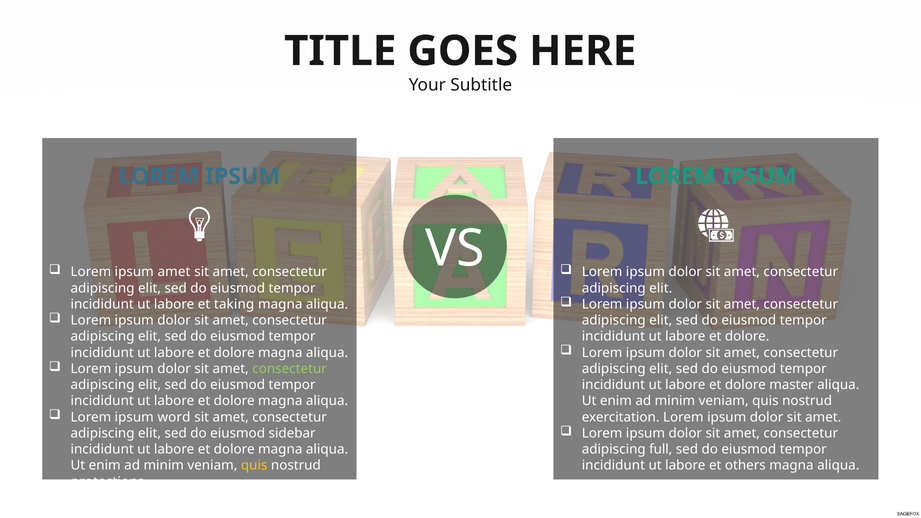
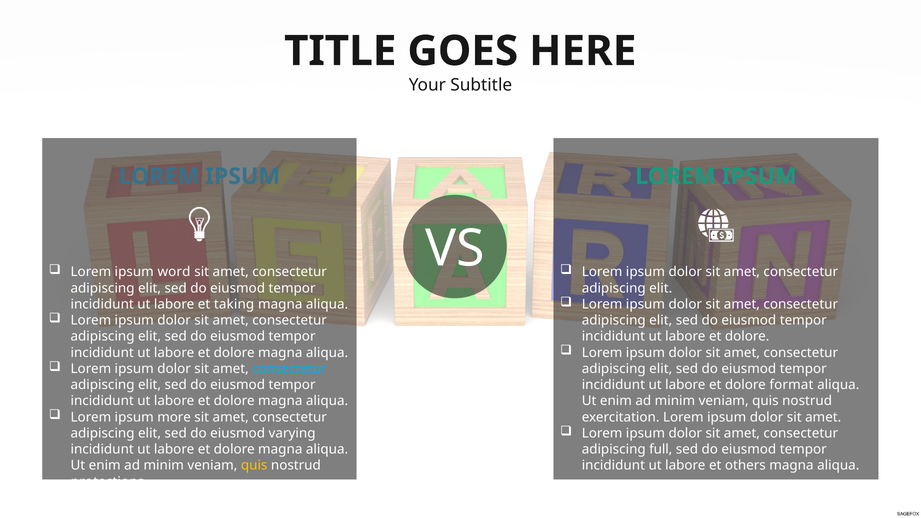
ipsum amet: amet -> word
consectetur at (290, 369) colour: light green -> light blue
master: master -> format
word: word -> more
sidebar: sidebar -> varying
